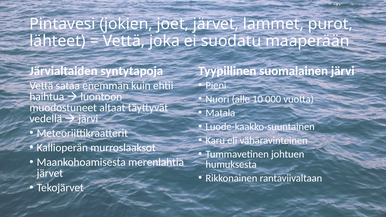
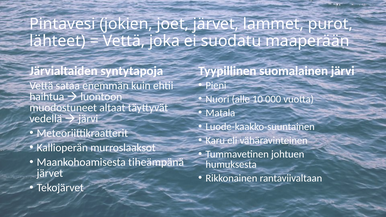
merenlahtia: merenlahtia -> tiheämpänä
